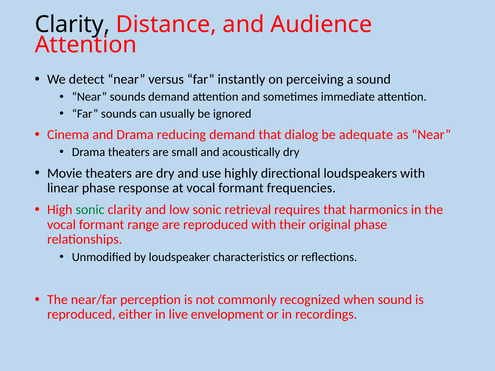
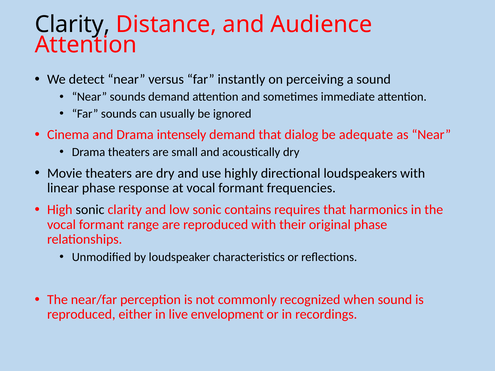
reducing: reducing -> intensely
sonic at (90, 210) colour: green -> black
retrieval: retrieval -> contains
